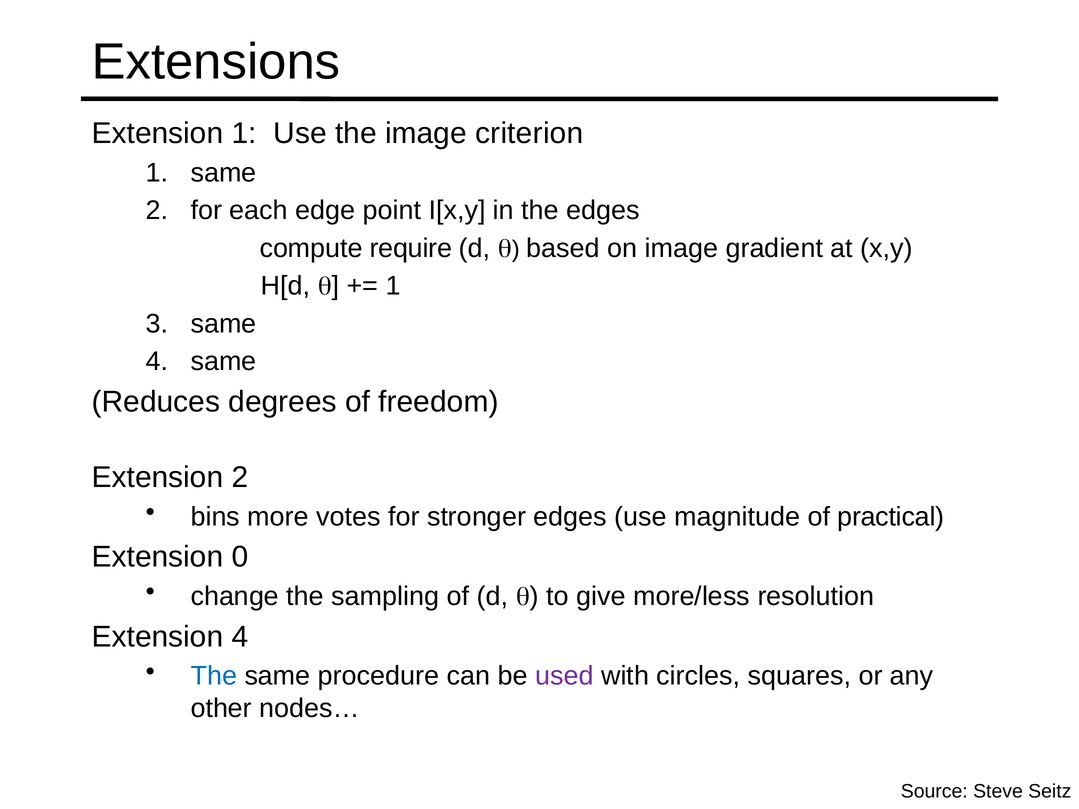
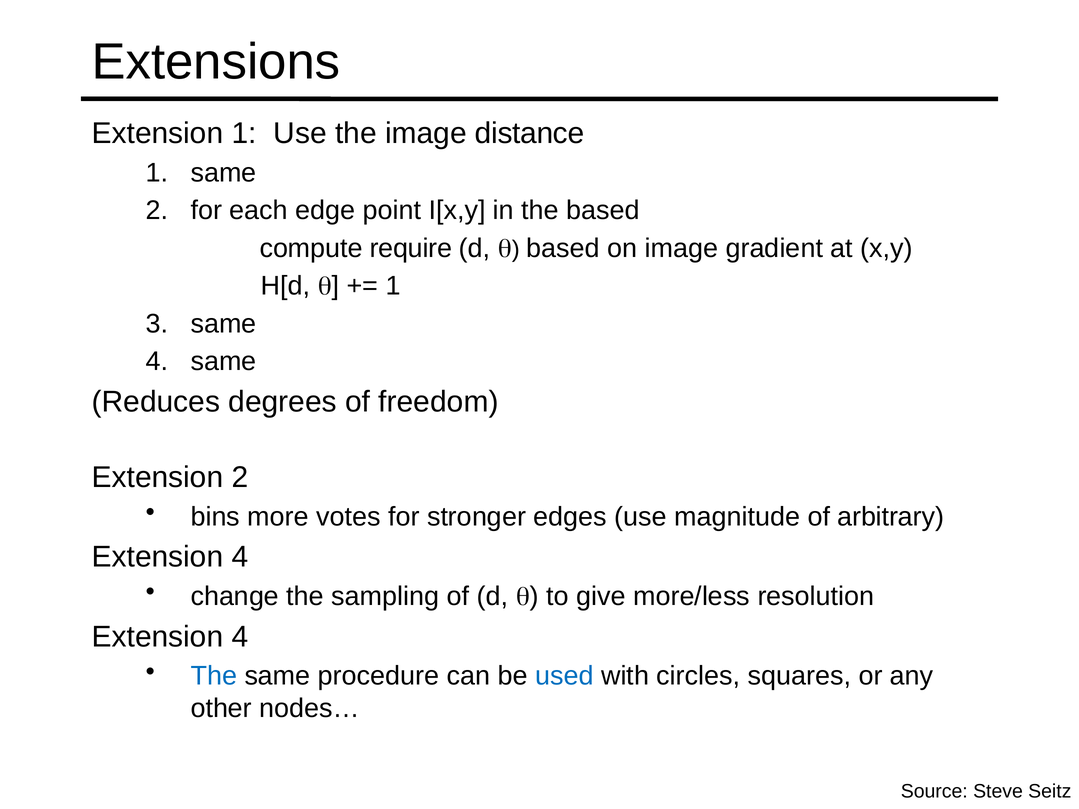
criterion: criterion -> distance
the edges: edges -> based
practical: practical -> arbitrary
0 at (240, 557): 0 -> 4
used colour: purple -> blue
